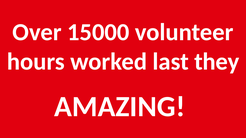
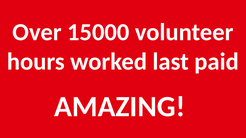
they: they -> paid
